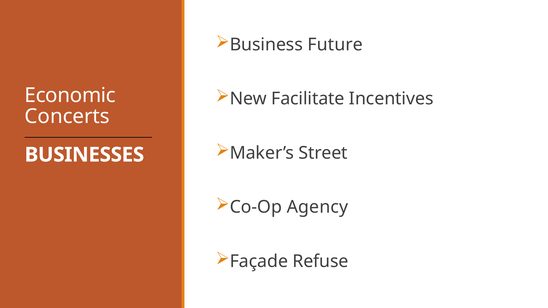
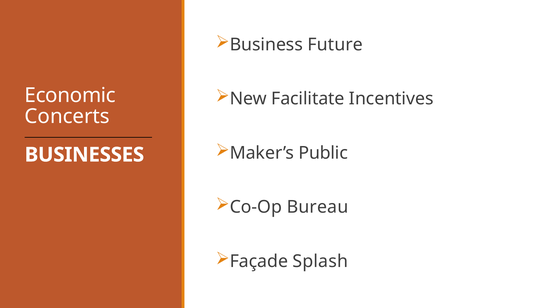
Street: Street -> Public
Agency: Agency -> Bureau
Refuse: Refuse -> Splash
